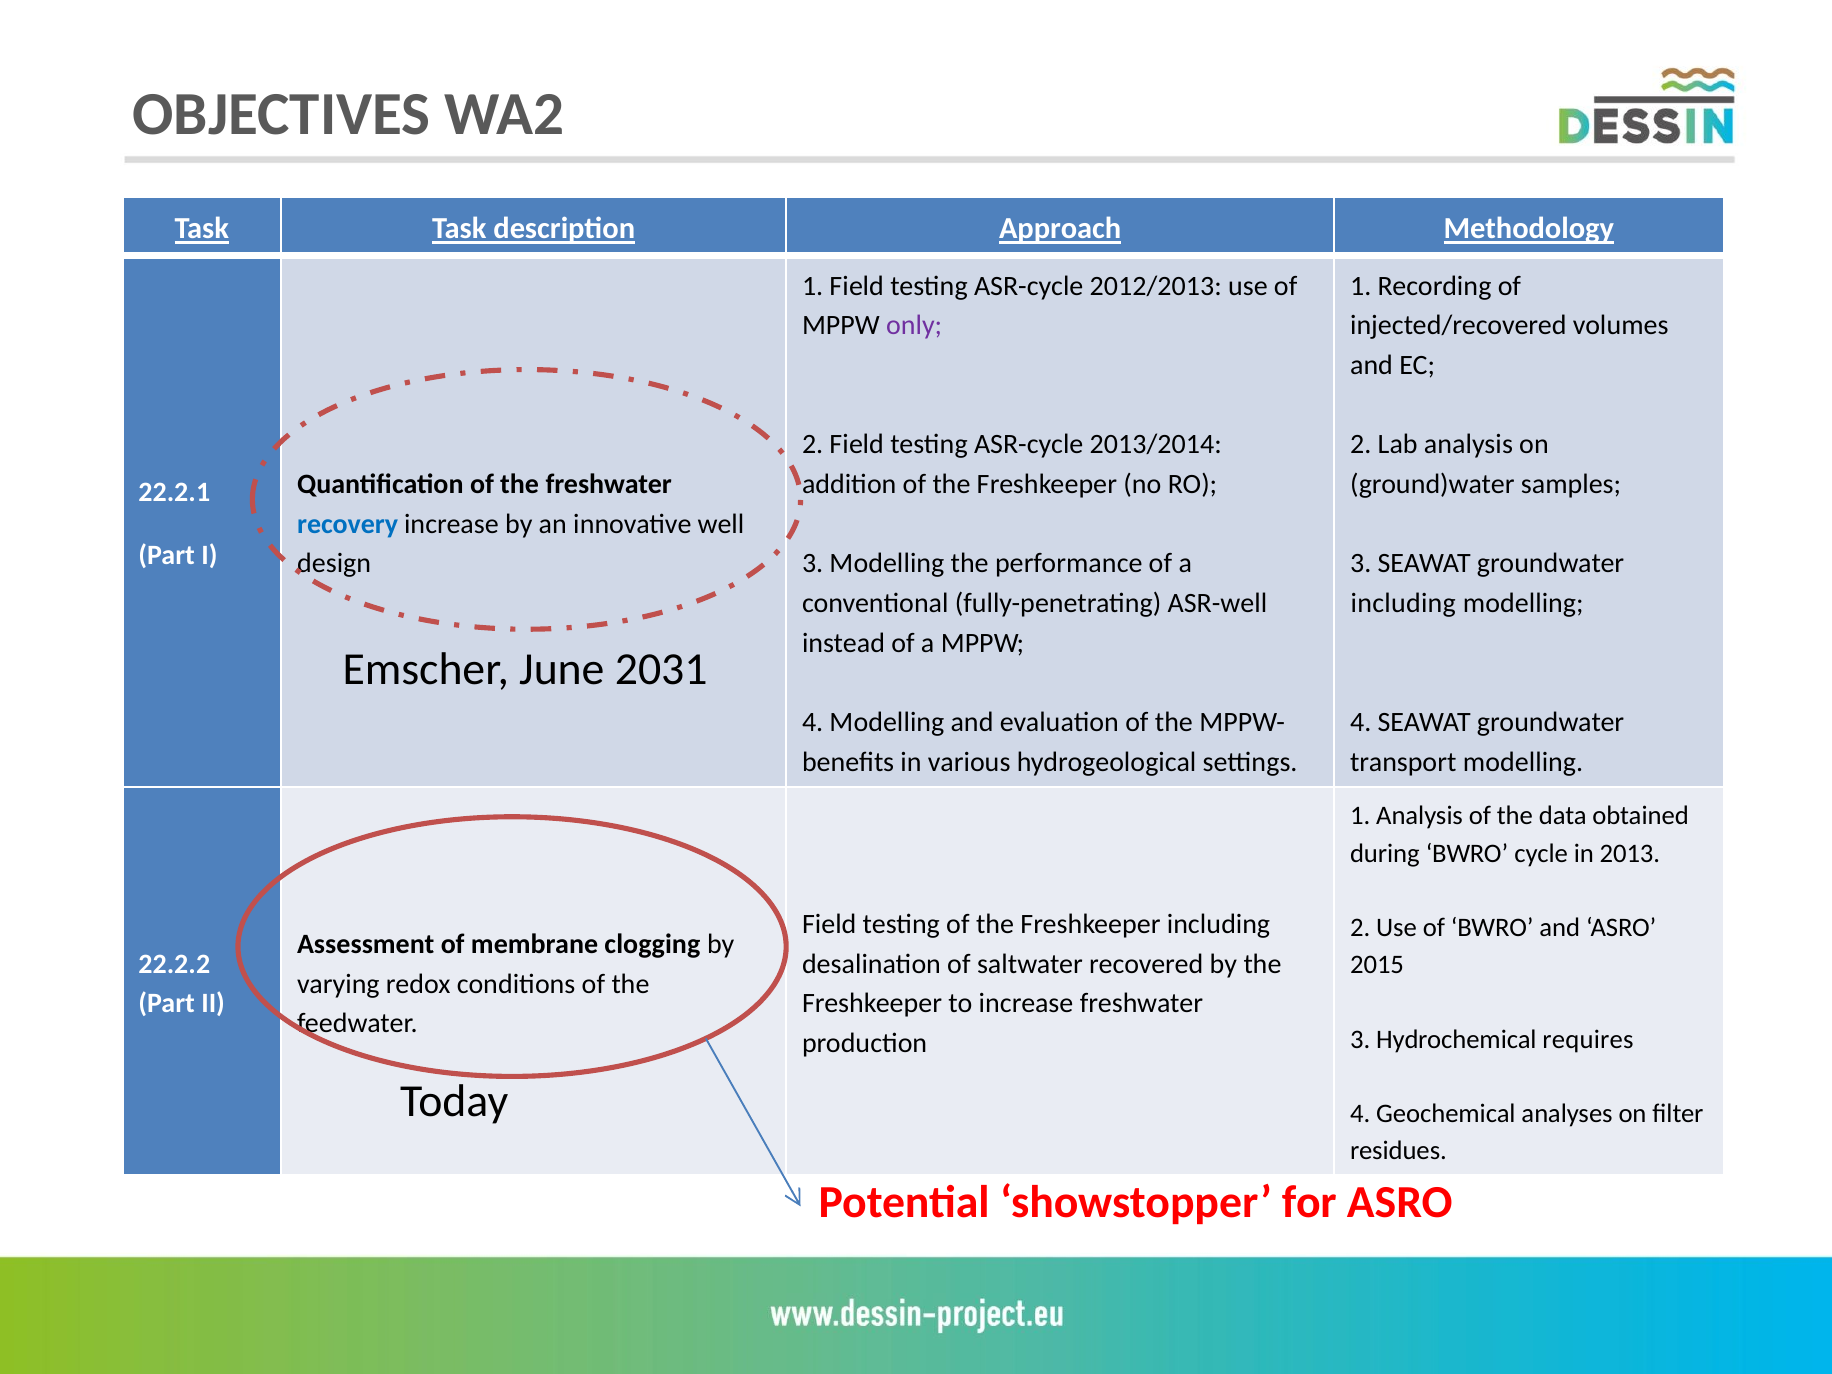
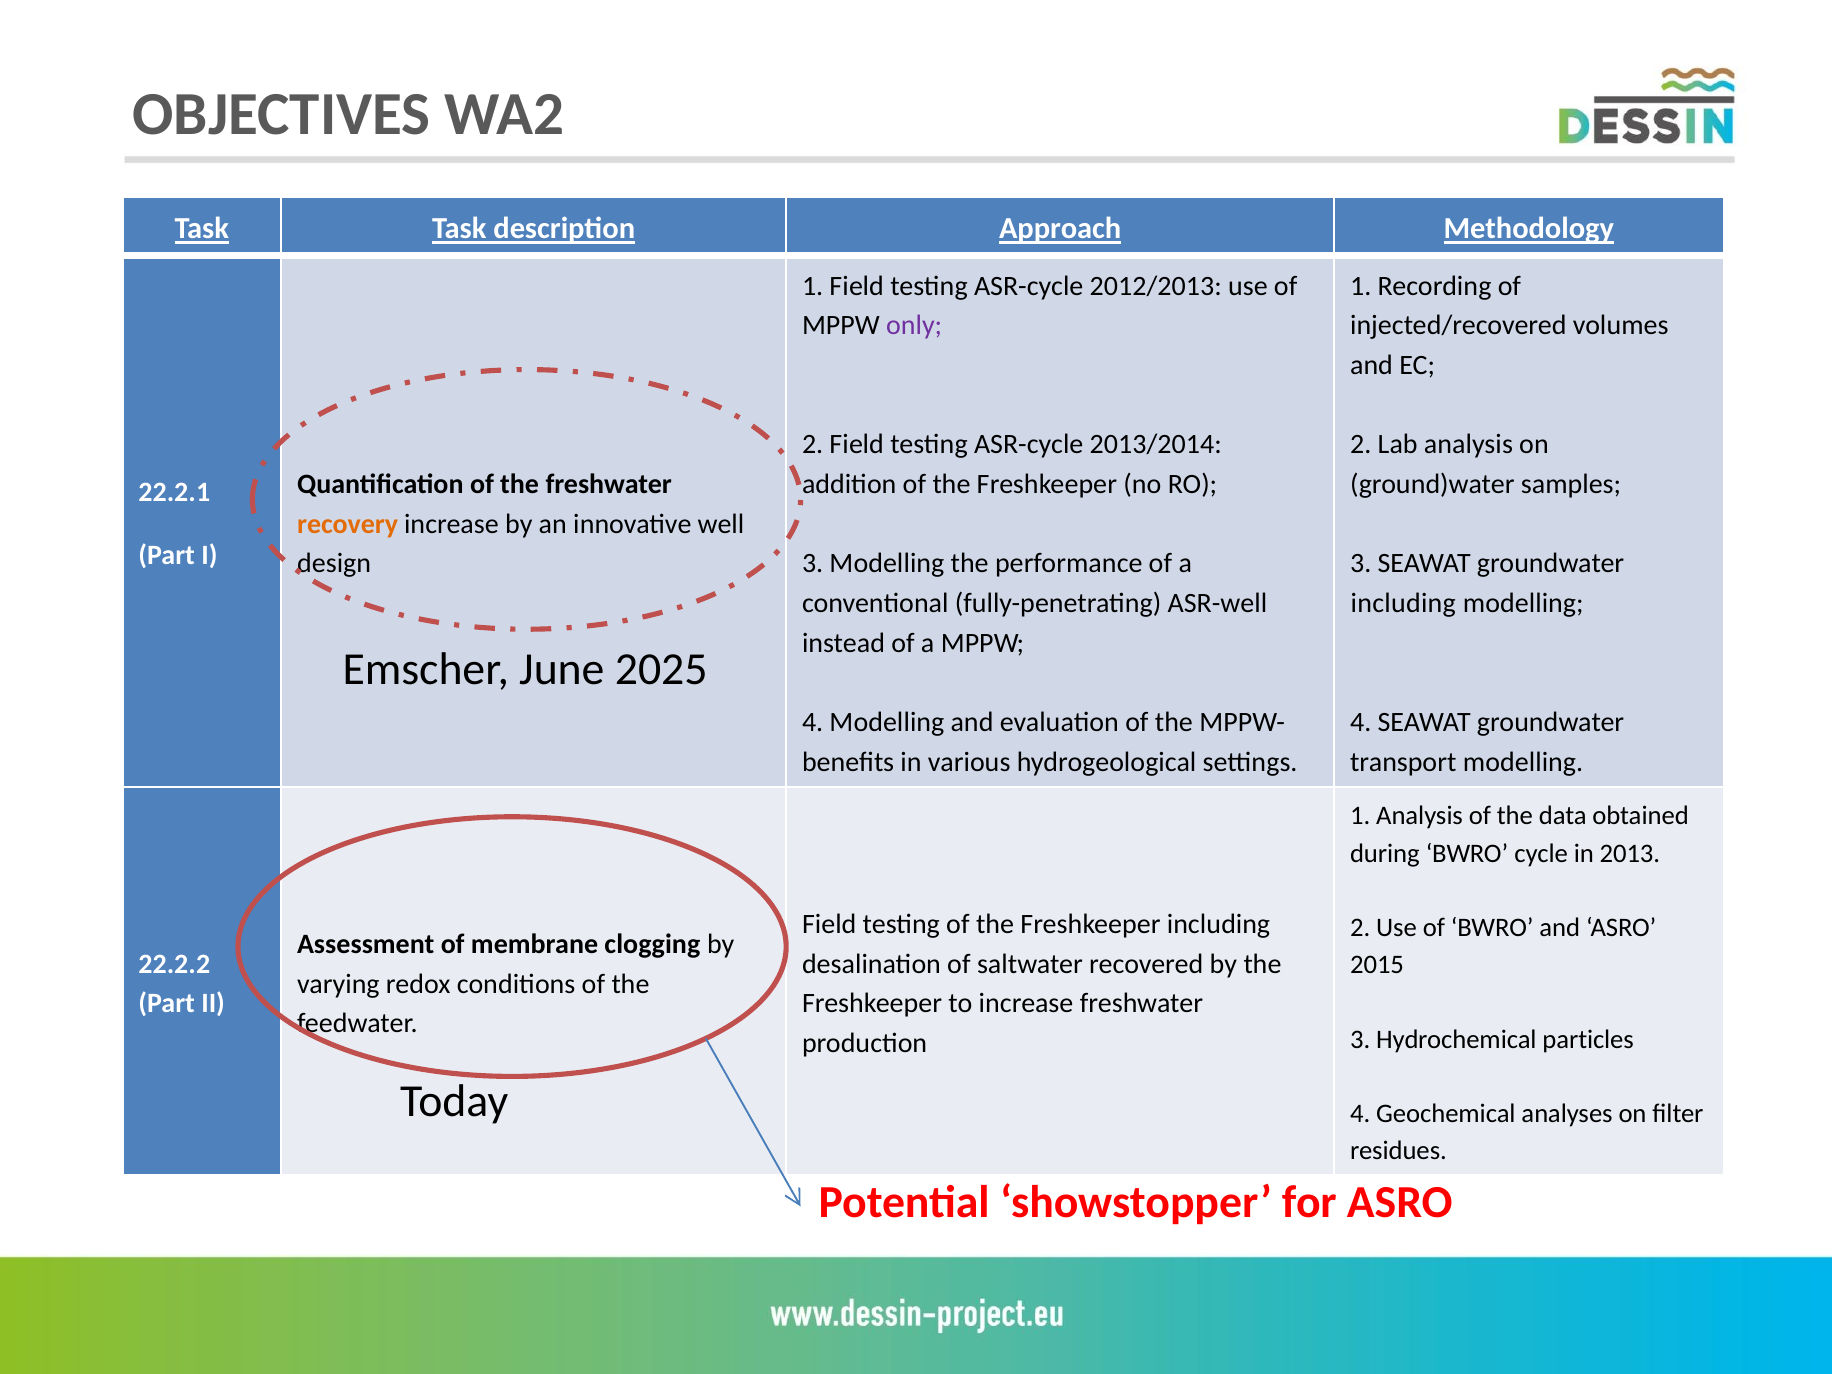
recovery colour: blue -> orange
2031: 2031 -> 2025
requires: requires -> particles
